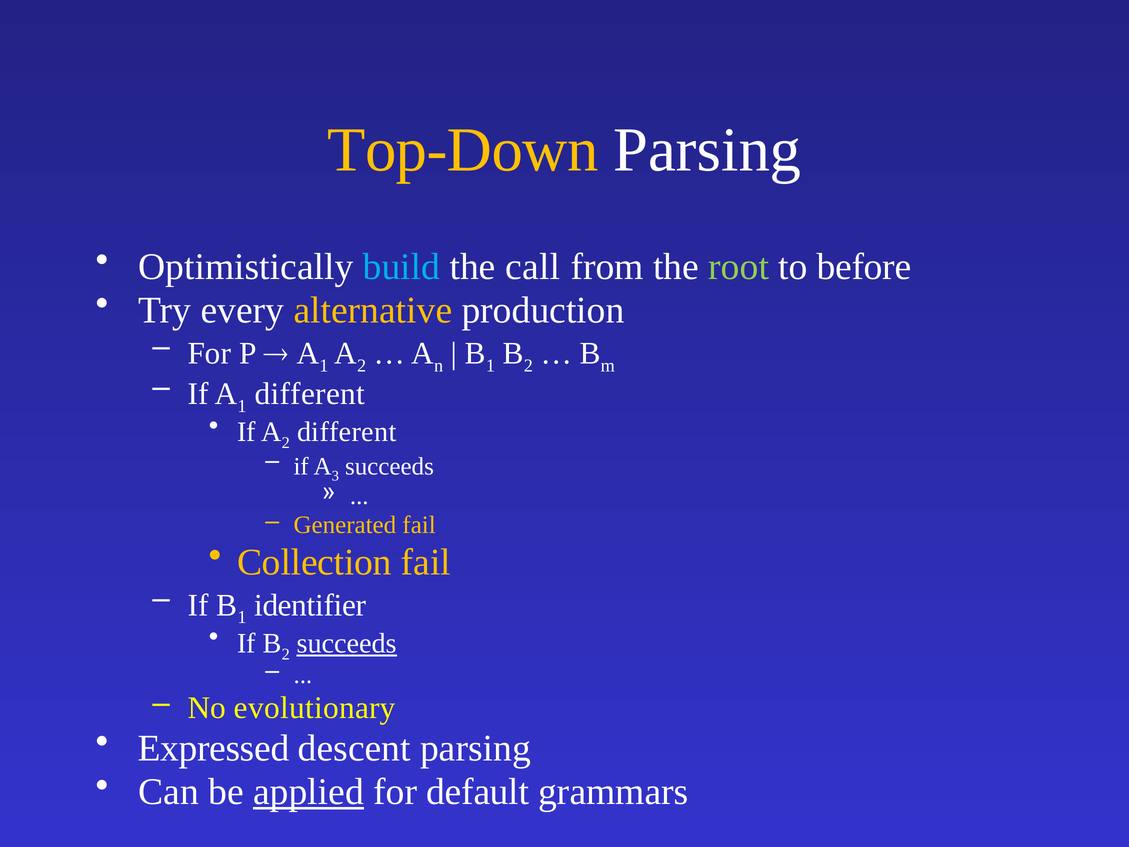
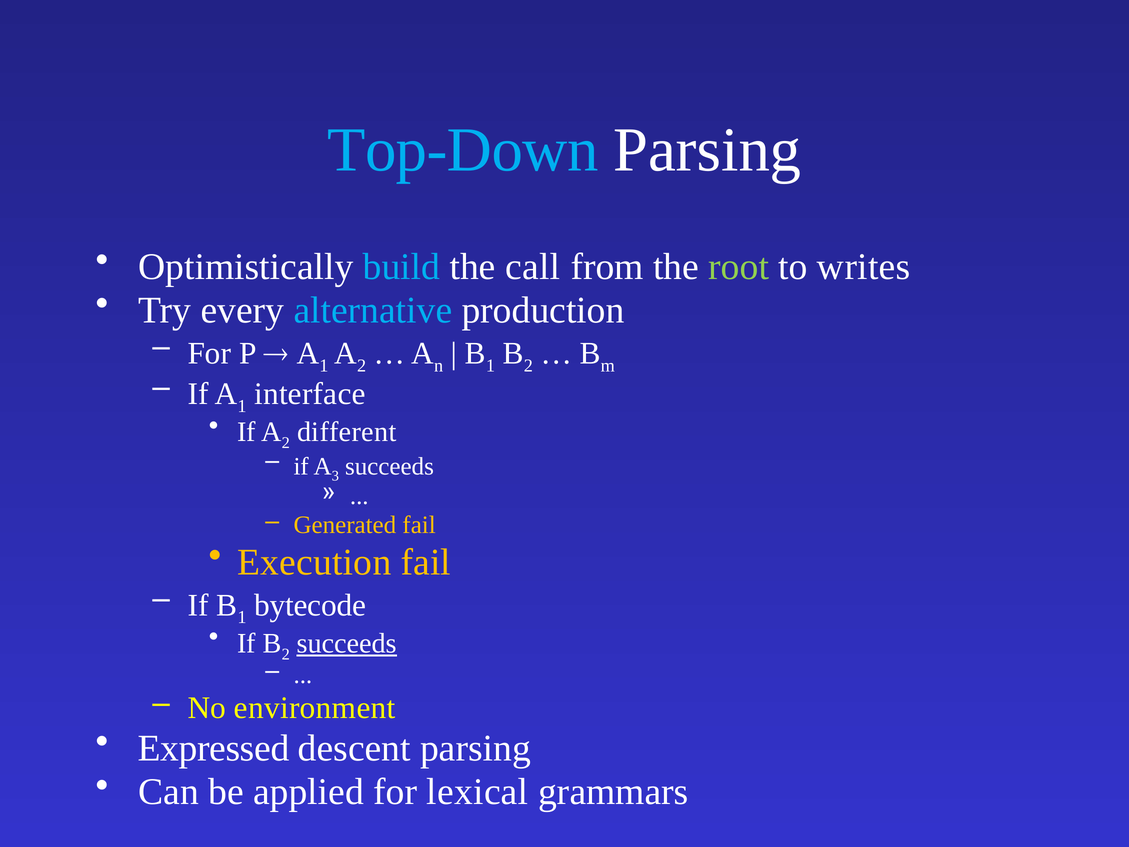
Top-Down colour: yellow -> light blue
before: before -> writes
alternative colour: yellow -> light blue
different at (310, 394): different -> interface
Collection: Collection -> Execution
identifier: identifier -> bytecode
evolutionary: evolutionary -> environment
applied underline: present -> none
default: default -> lexical
